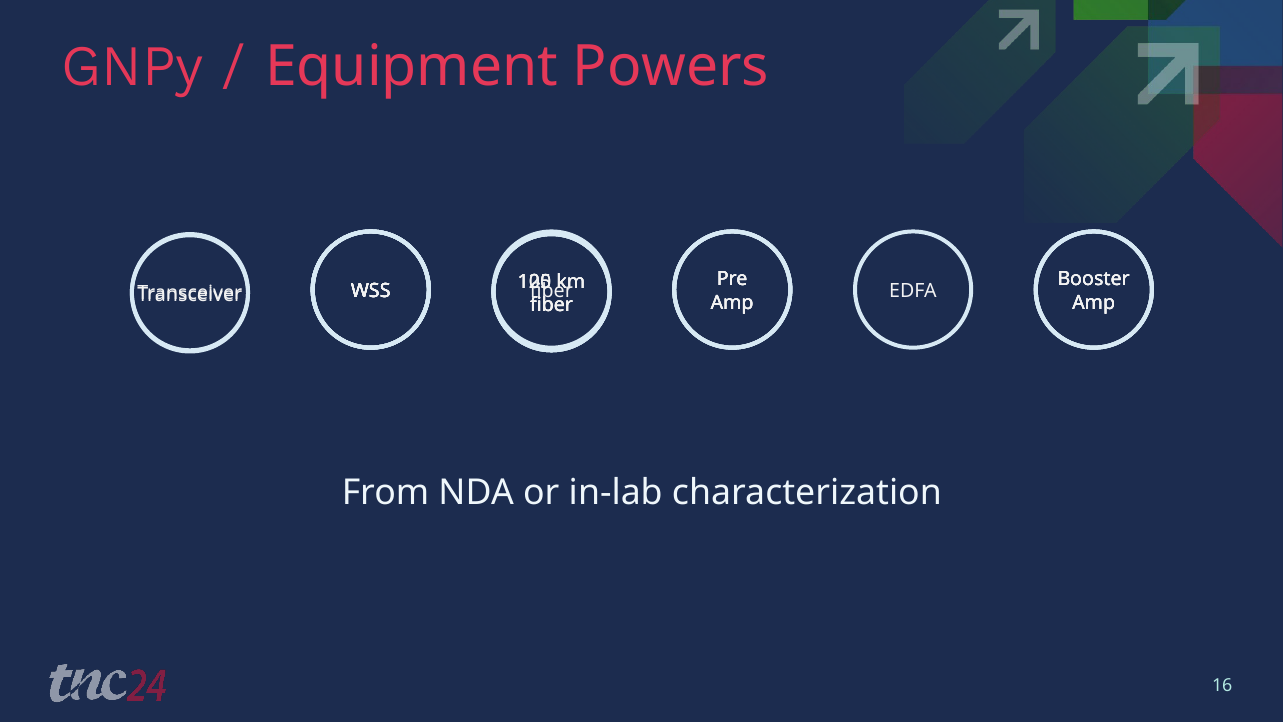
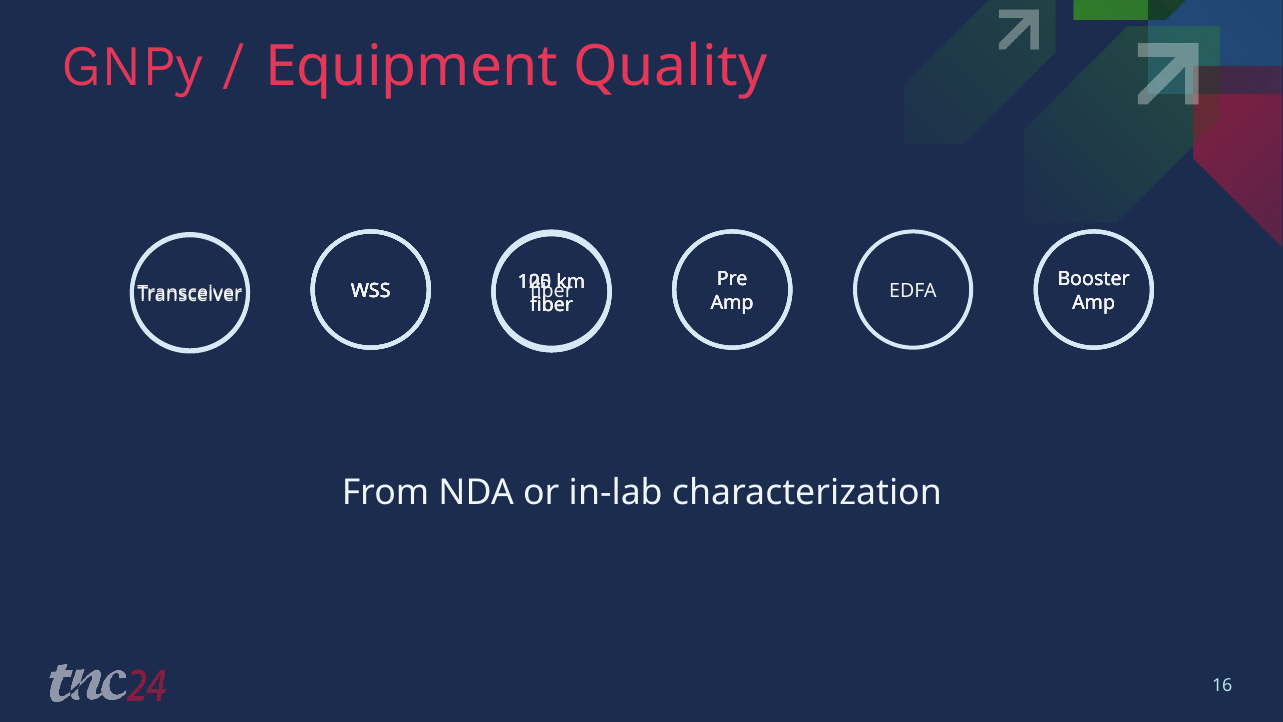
Powers: Powers -> Quality
